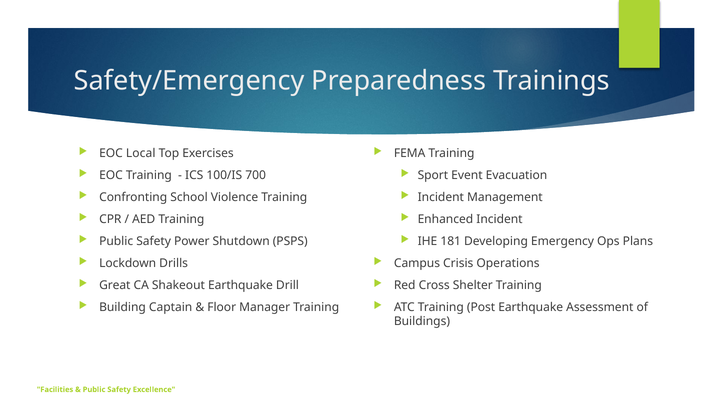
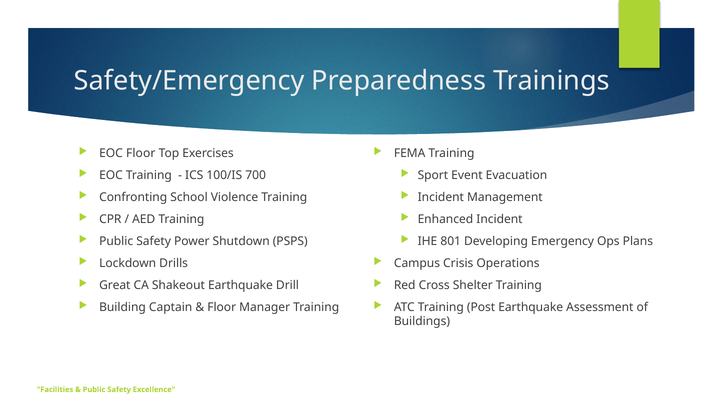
EOC Local: Local -> Floor
181: 181 -> 801
